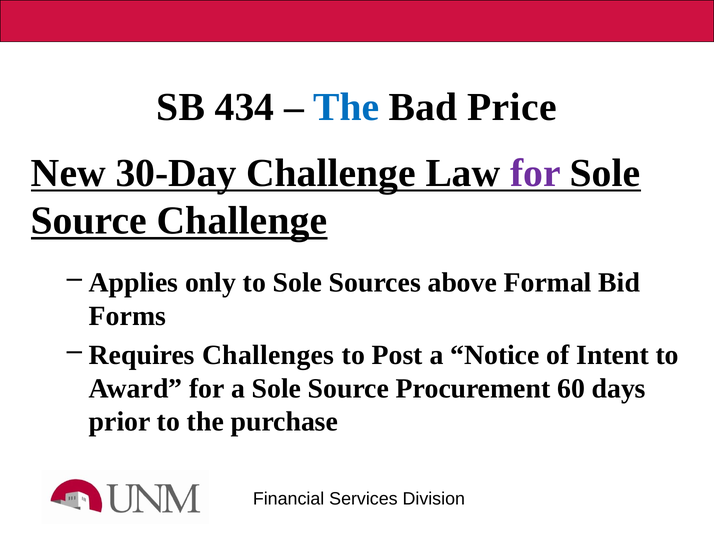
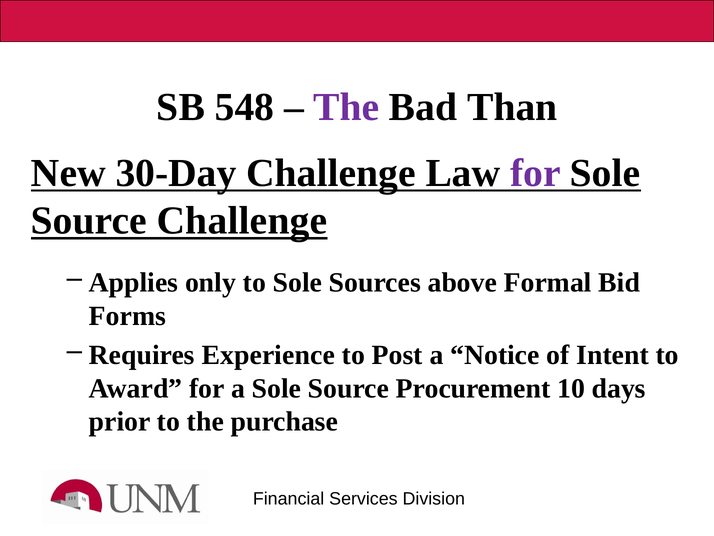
434: 434 -> 548
The at (346, 107) colour: blue -> purple
Price: Price -> Than
Challenges: Challenges -> Experience
60: 60 -> 10
